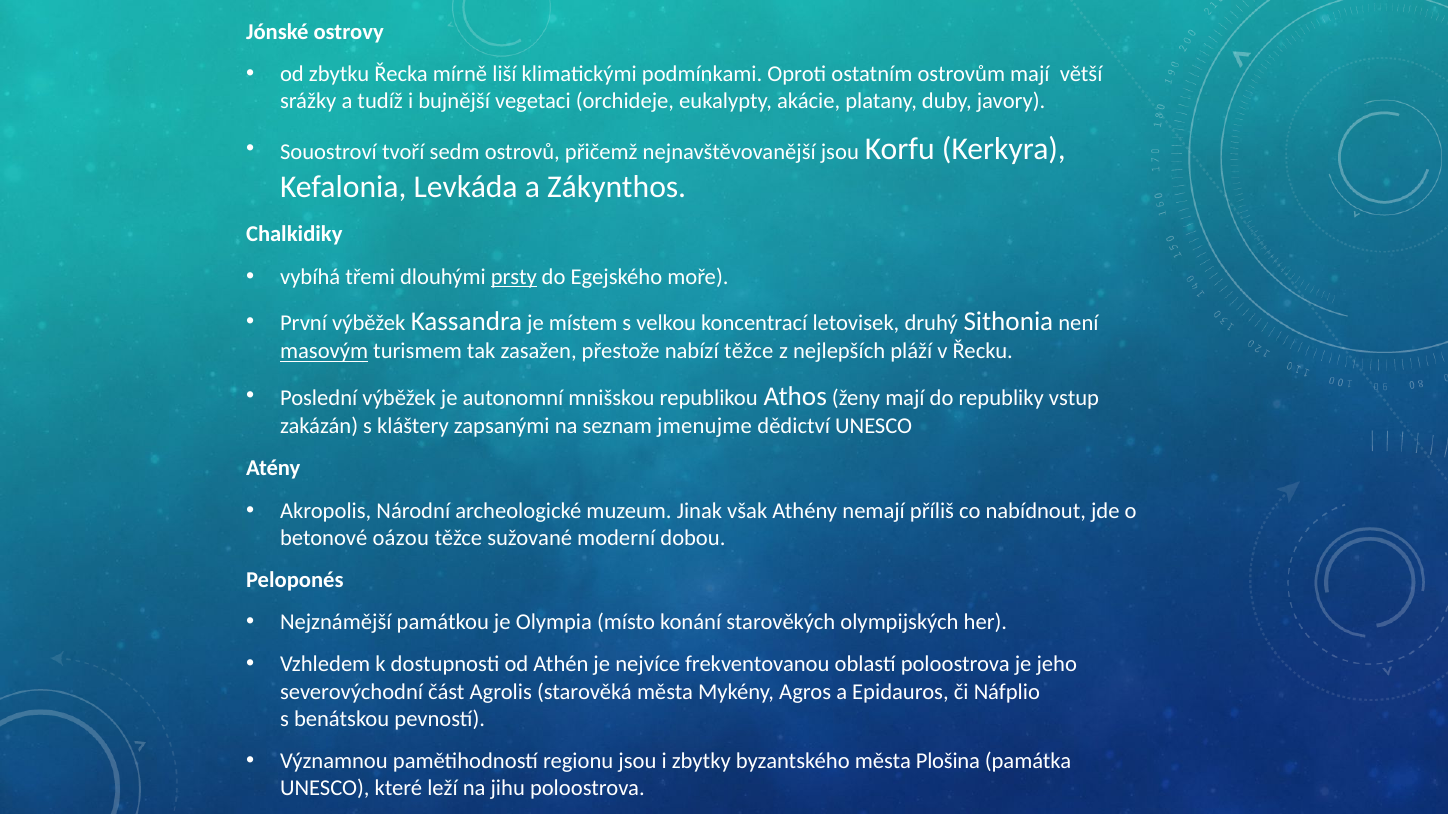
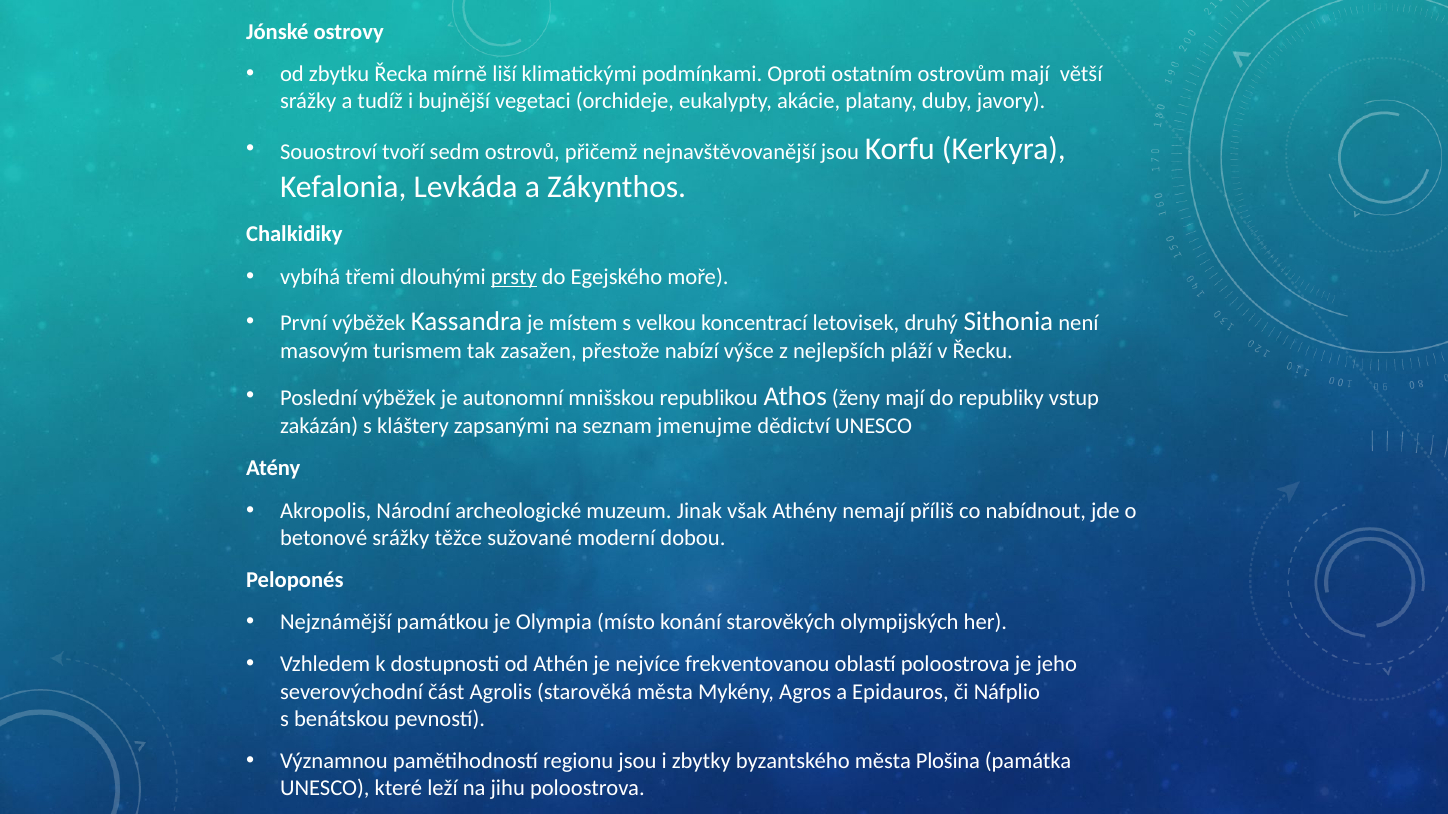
masovým underline: present -> none
nabízí těžce: těžce -> výšce
betonové oázou: oázou -> srážky
